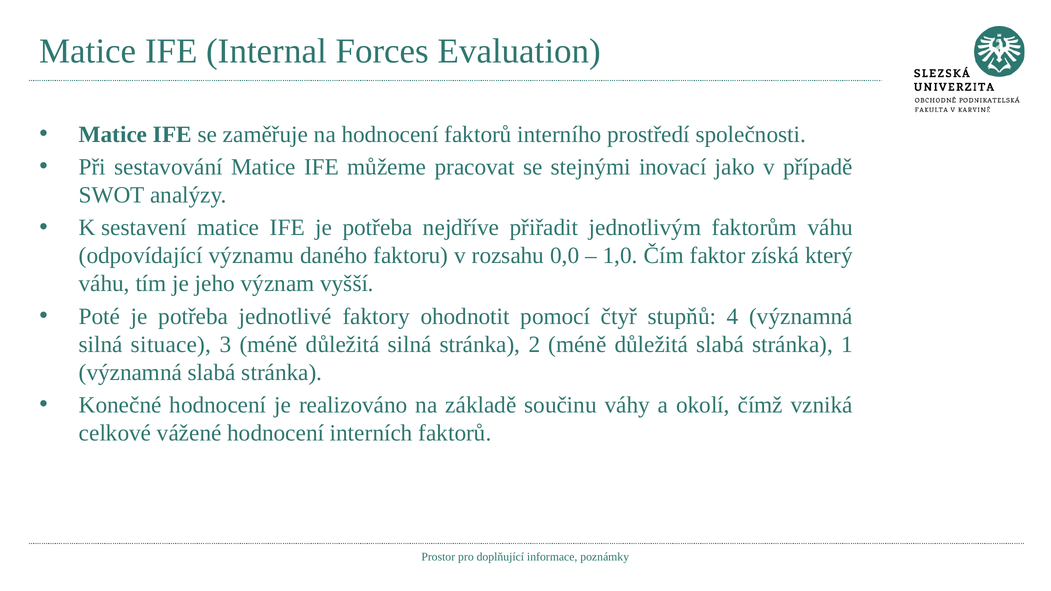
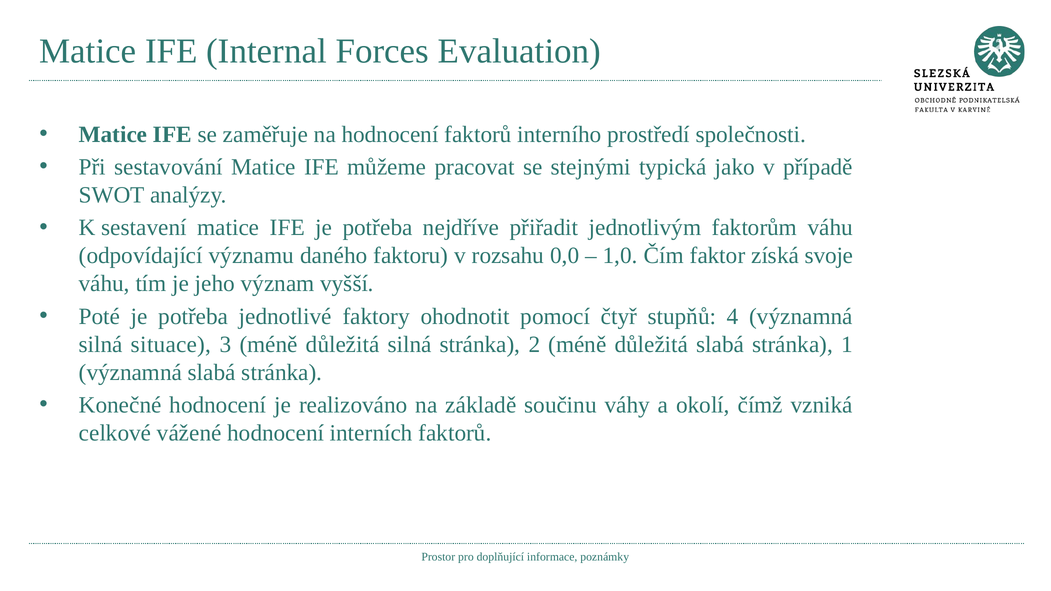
inovací: inovací -> typická
který: který -> svoje
